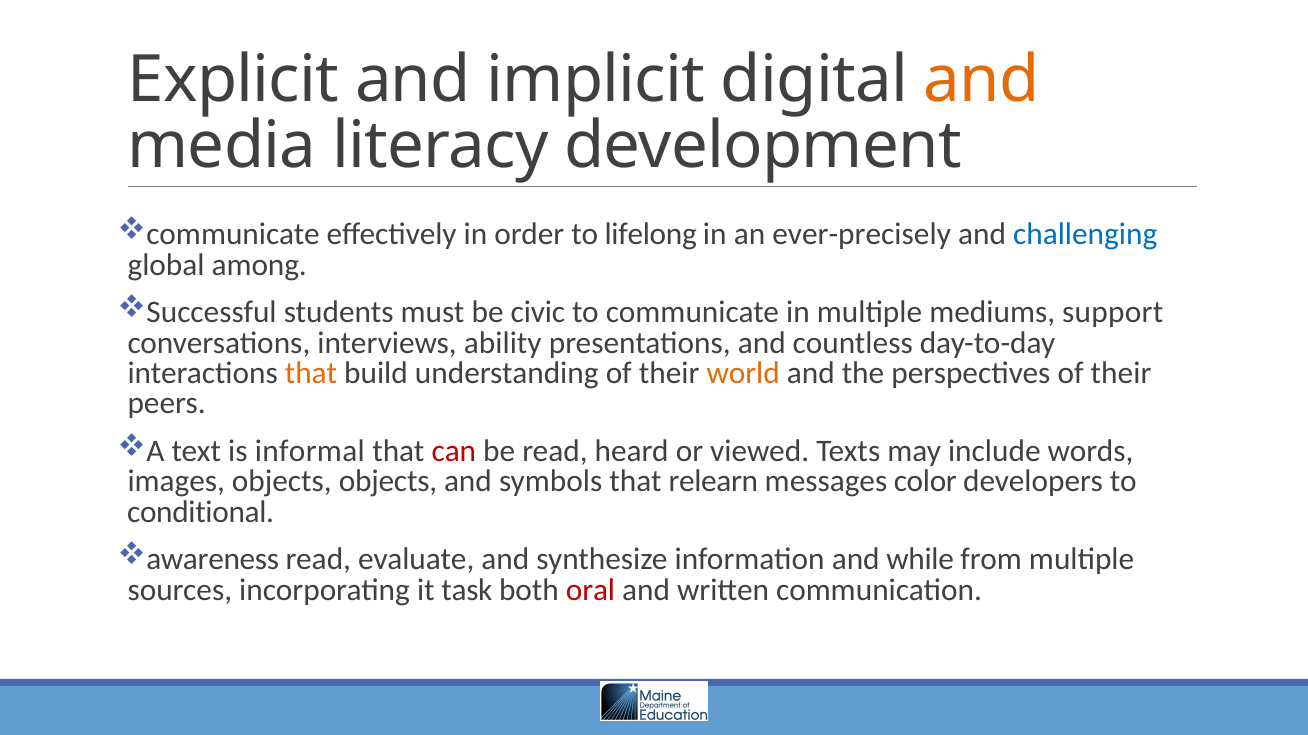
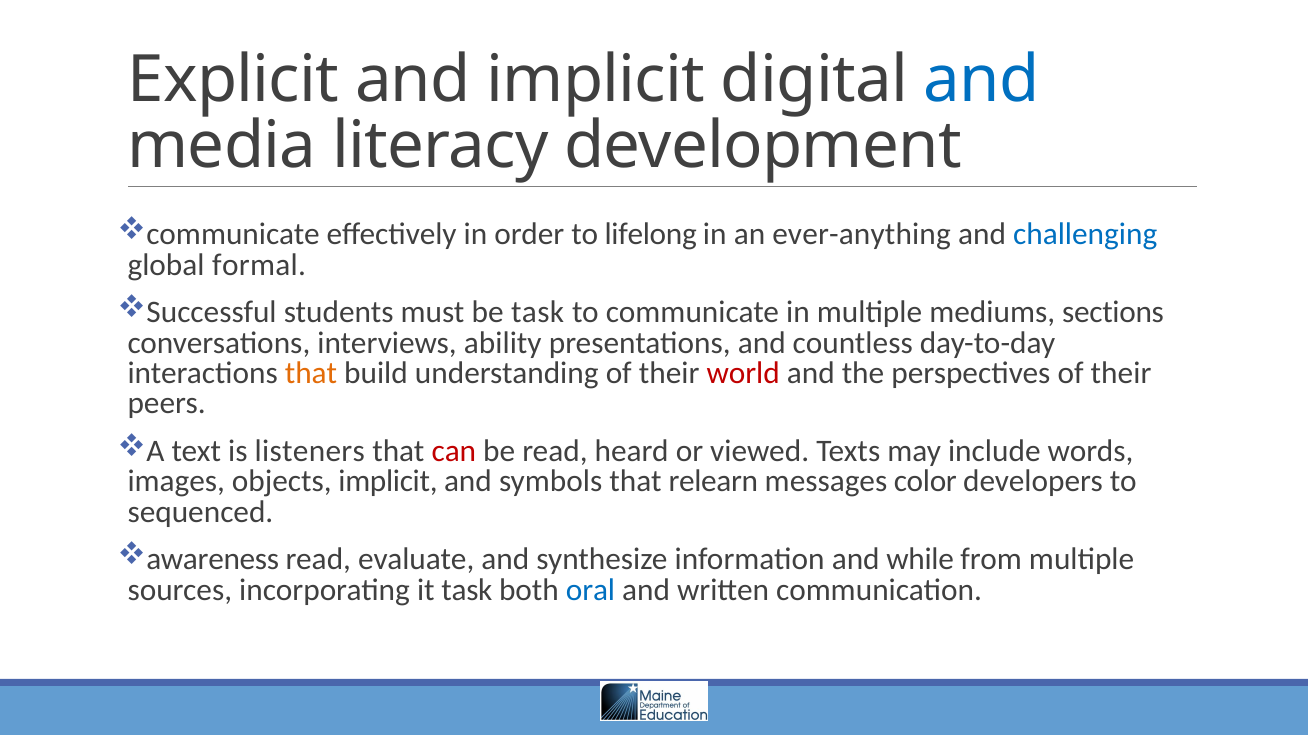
and at (982, 80) colour: orange -> blue
ever-precisely: ever-precisely -> ever-anything
among: among -> formal
be civic: civic -> task
support: support -> sections
world colour: orange -> red
informal: informal -> listeners
objects objects: objects -> implicit
conditional: conditional -> sequenced
oral colour: red -> blue
